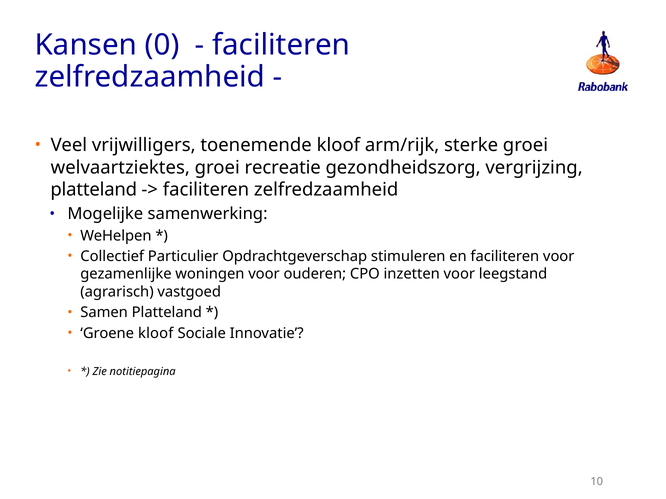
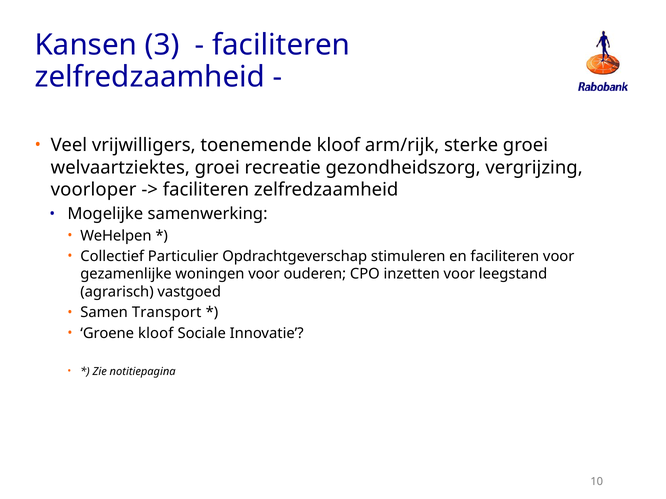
0: 0 -> 3
platteland at (94, 190): platteland -> voorloper
Samen Platteland: Platteland -> Transport
